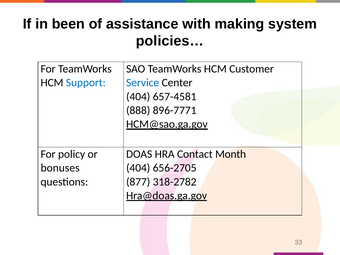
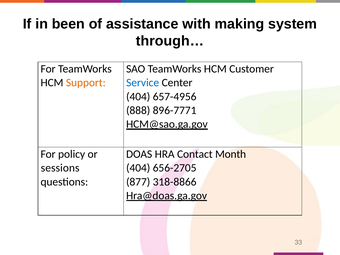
policies…: policies… -> through…
Support colour: blue -> orange
657-4581: 657-4581 -> 657-4956
bonuses: bonuses -> sessions
318-2782: 318-2782 -> 318-8866
